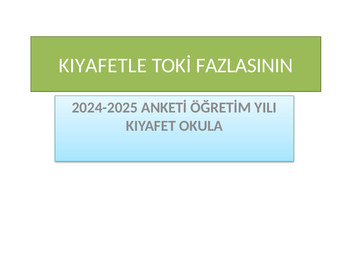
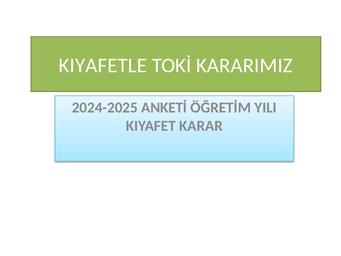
FAZLASININ: FAZLASININ -> KARARIMIZ
OKULA: OKULA -> KARAR
